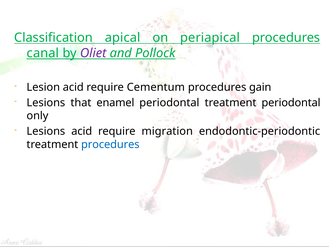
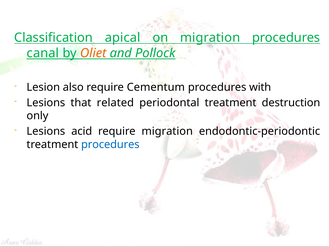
on periapical: periapical -> migration
Oliet colour: purple -> orange
Lesion acid: acid -> also
gain: gain -> with
enamel: enamel -> related
treatment periodontal: periodontal -> destruction
